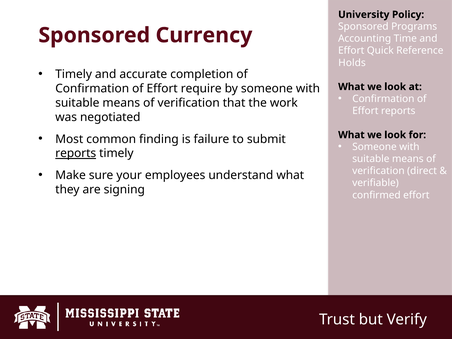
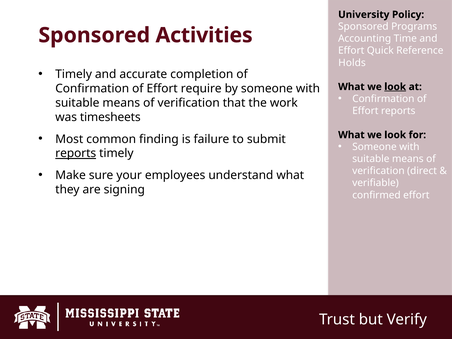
Currency: Currency -> Activities
look at (395, 87) underline: none -> present
negotiated: negotiated -> timesheets
